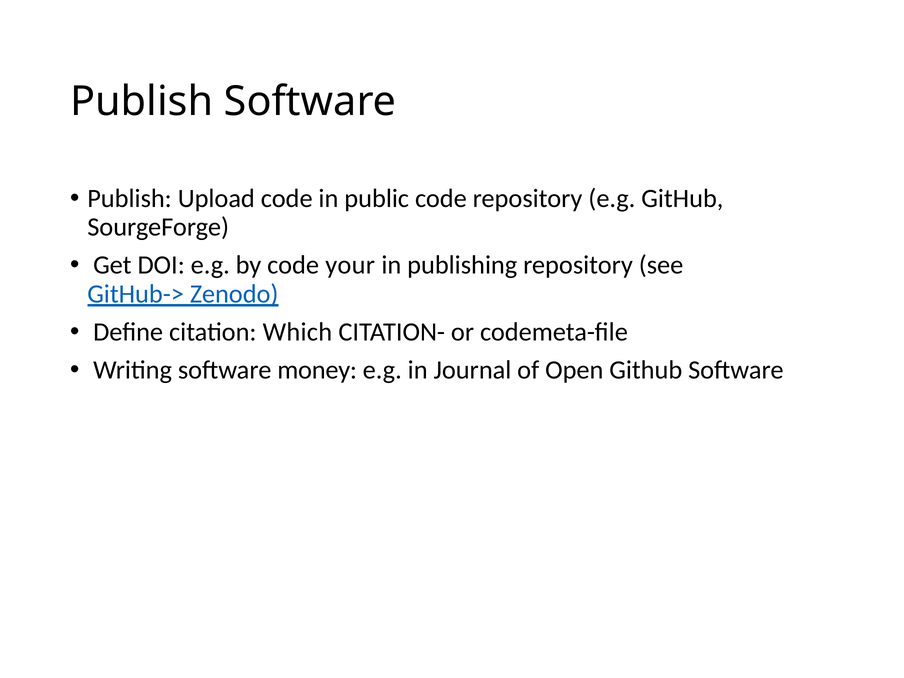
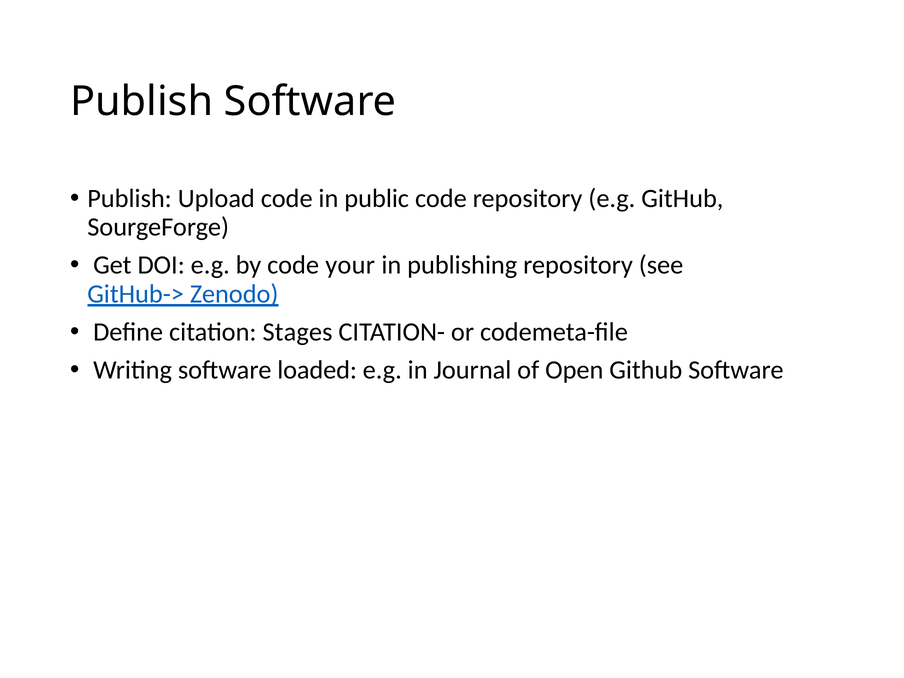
Which: Which -> Stages
money: money -> loaded
